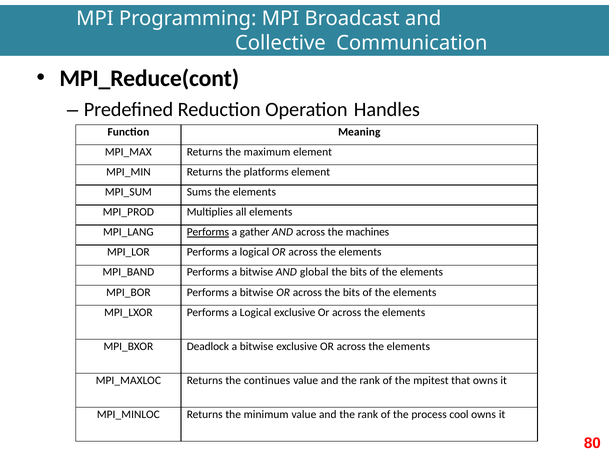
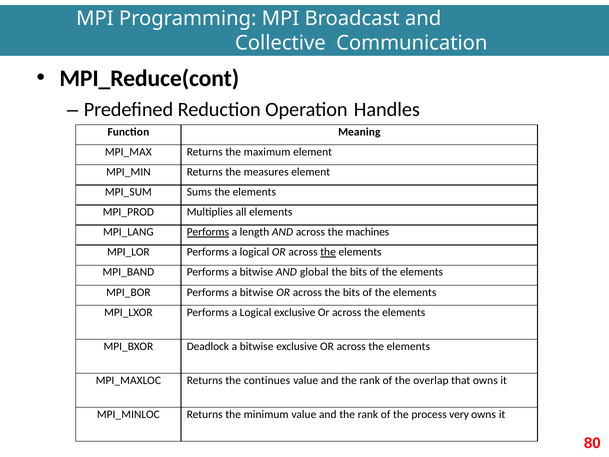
platforms: platforms -> measures
gather: gather -> length
the at (328, 252) underline: none -> present
mpitest: mpitest -> overlap
cool: cool -> very
